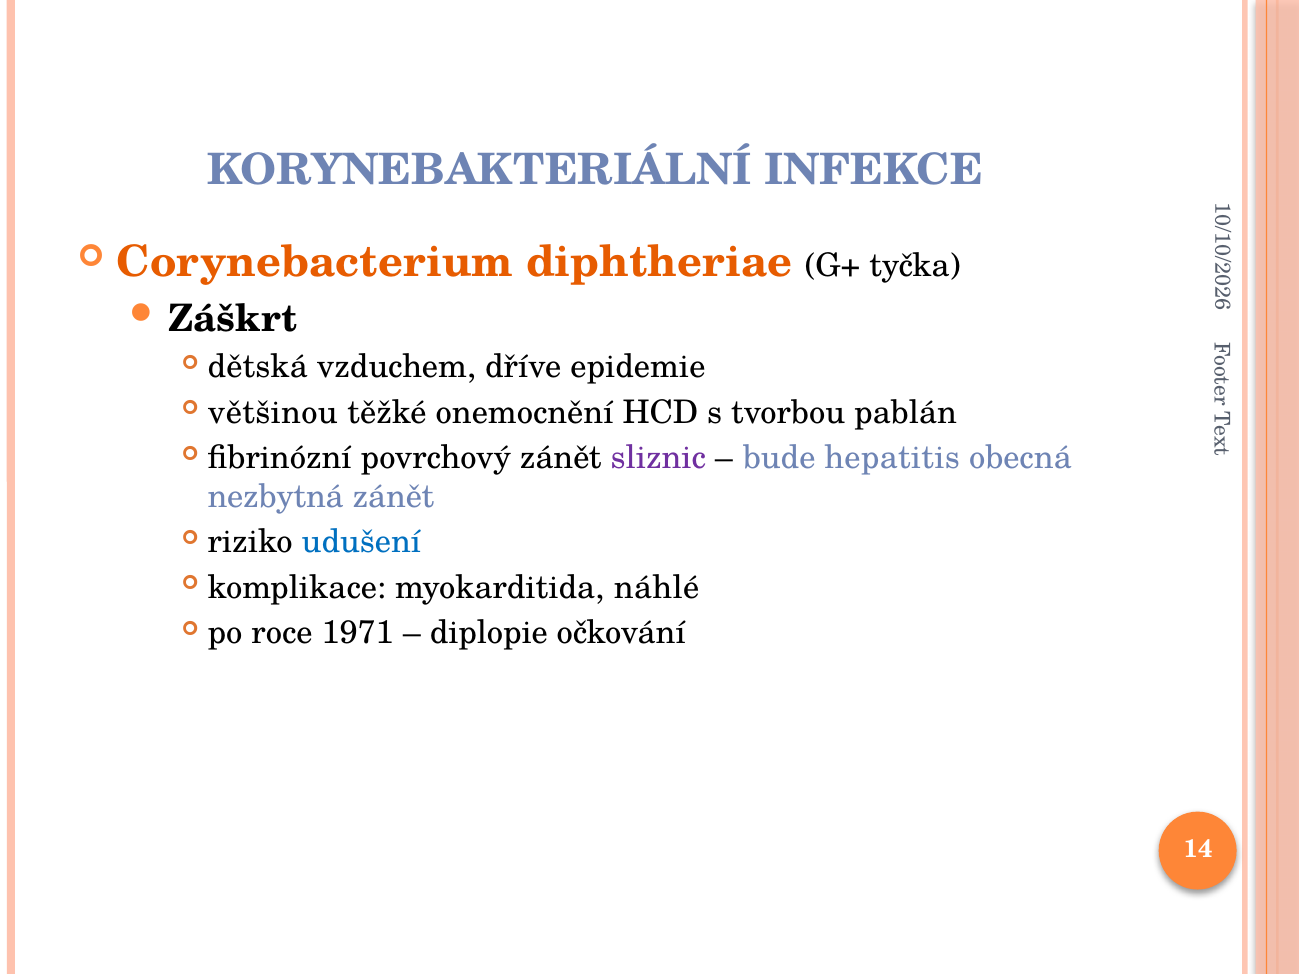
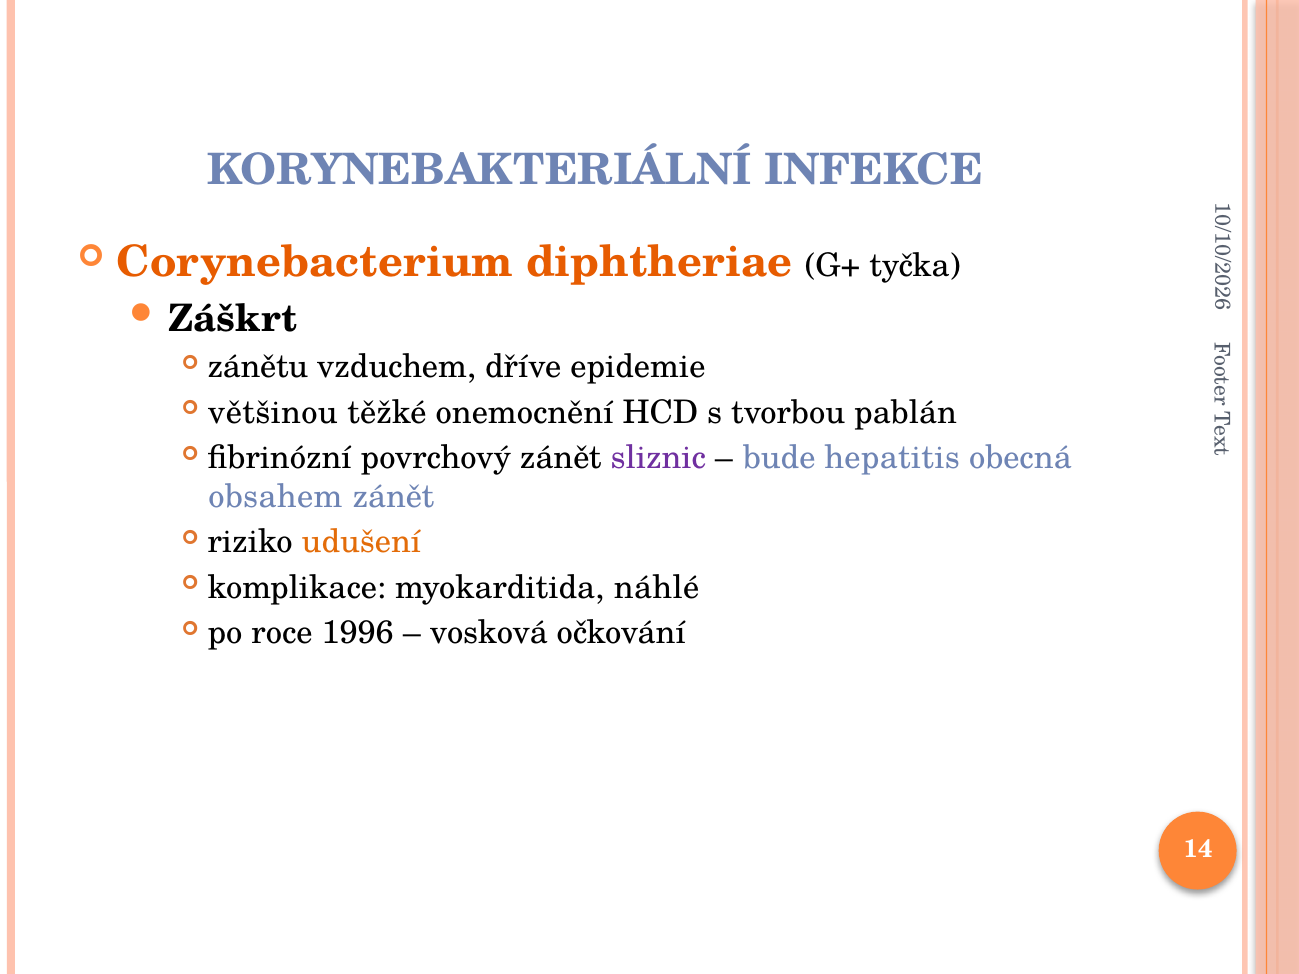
dětská: dětská -> zánětu
nezbytná: nezbytná -> obsahem
udušení colour: blue -> orange
1971: 1971 -> 1996
diplopie: diplopie -> vosková
